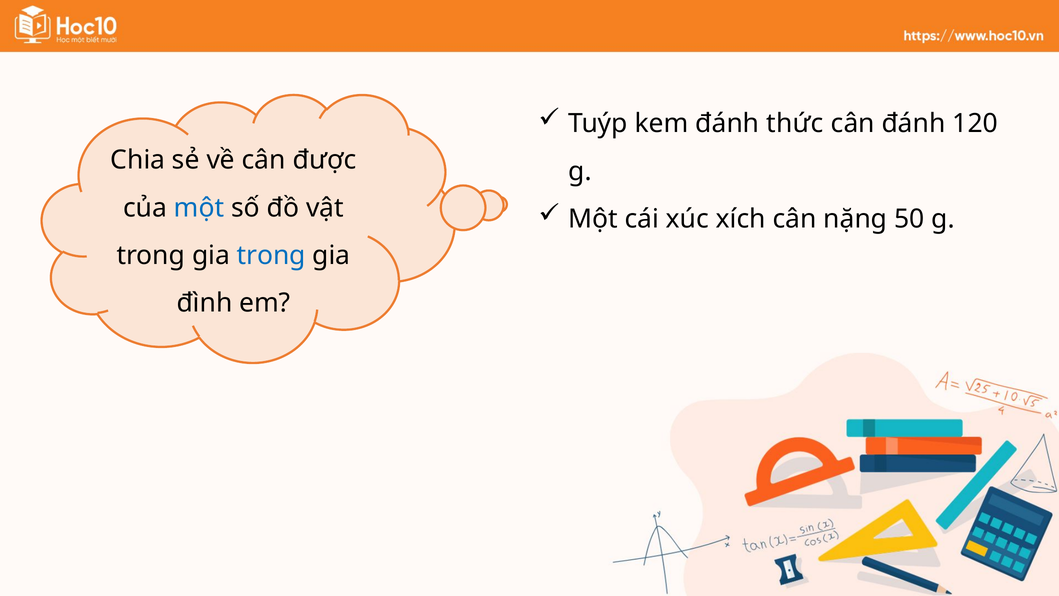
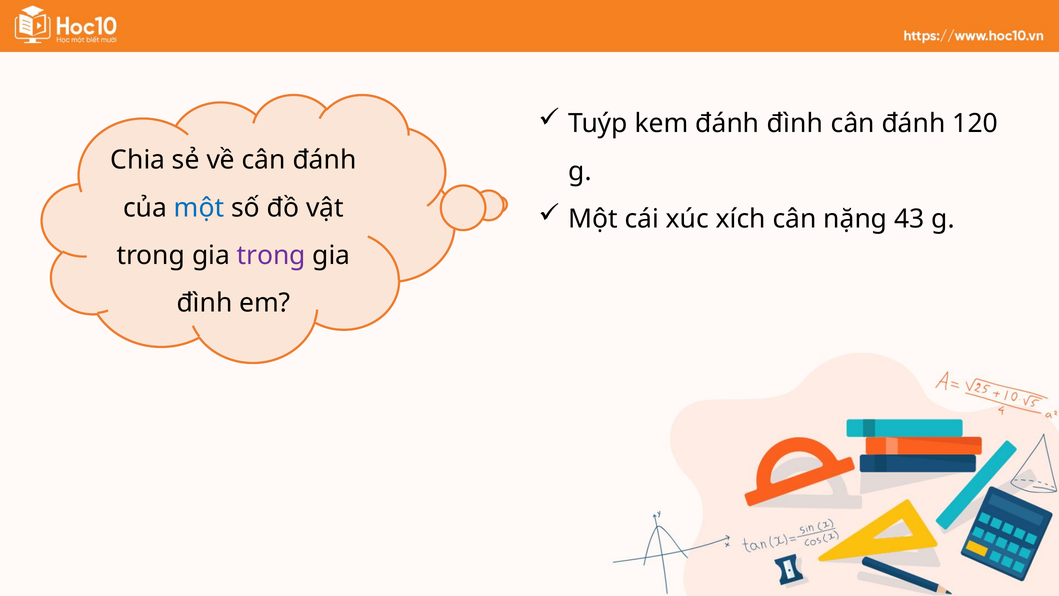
đánh thức: thức -> đình
về cân được: được -> đánh
50: 50 -> 43
trong at (271, 255) colour: blue -> purple
